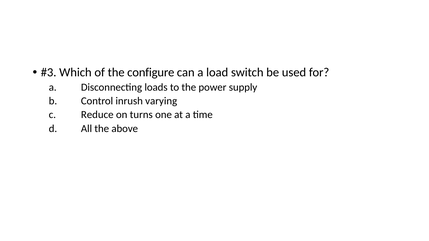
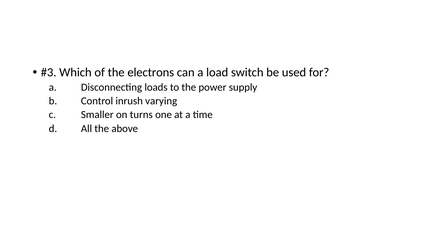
configure: configure -> electrons
Reduce: Reduce -> Smaller
